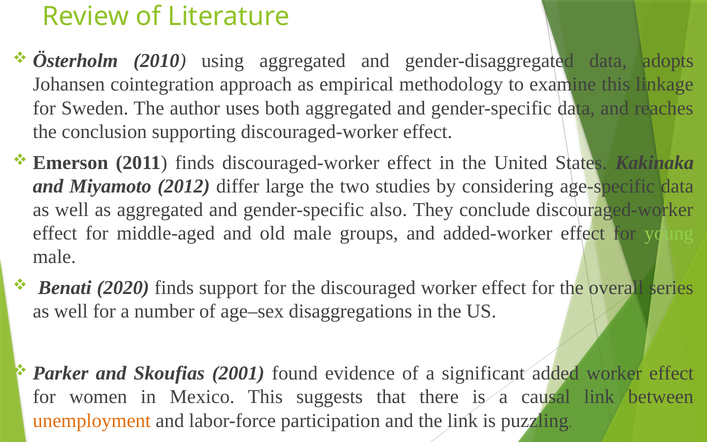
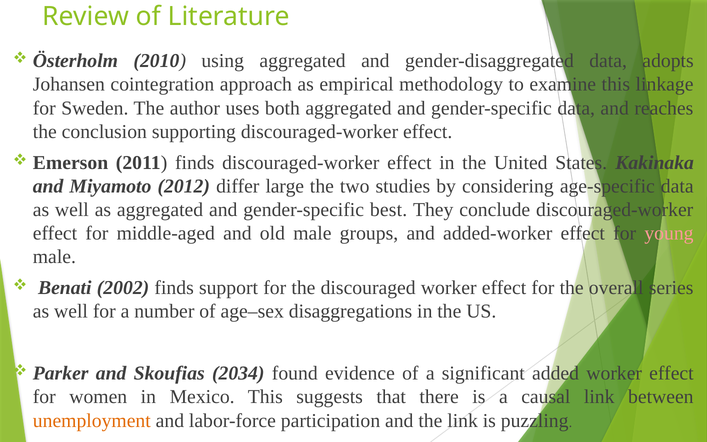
also: also -> best
young colour: light green -> pink
2020: 2020 -> 2002
2001: 2001 -> 2034
